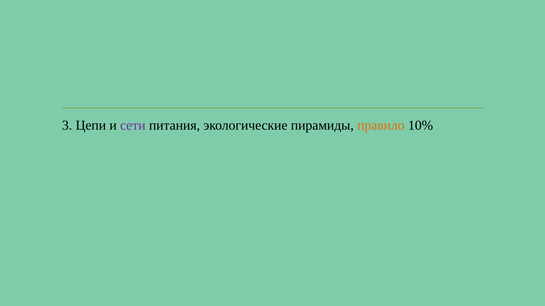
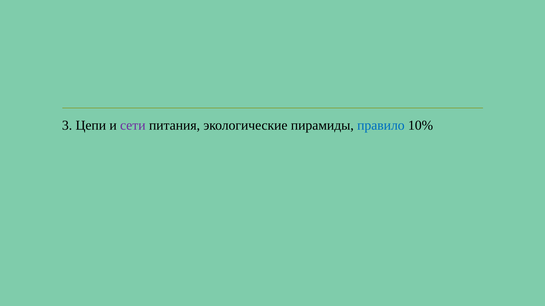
правило colour: orange -> blue
